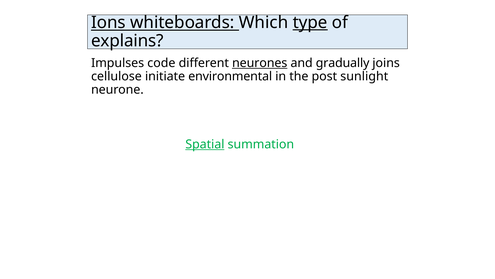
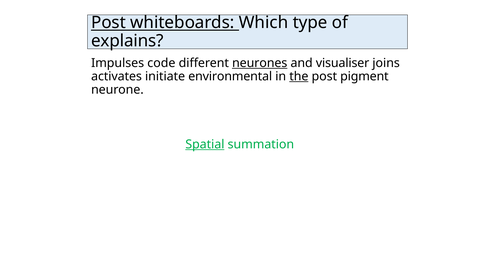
Ions at (108, 22): Ions -> Post
type underline: present -> none
gradually: gradually -> visualiser
cellulose: cellulose -> activates
the underline: none -> present
sunlight: sunlight -> pigment
